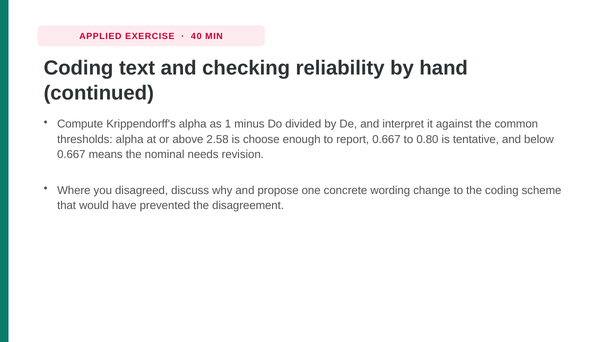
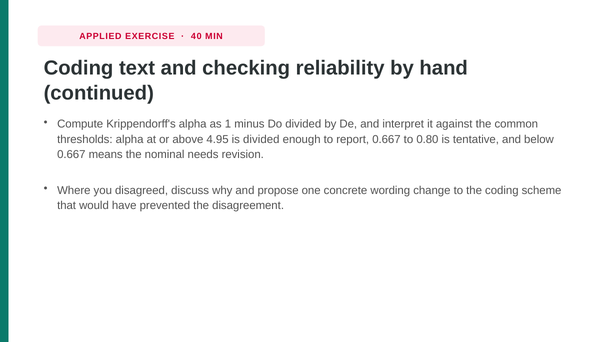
2.58: 2.58 -> 4.95
is choose: choose -> divided
